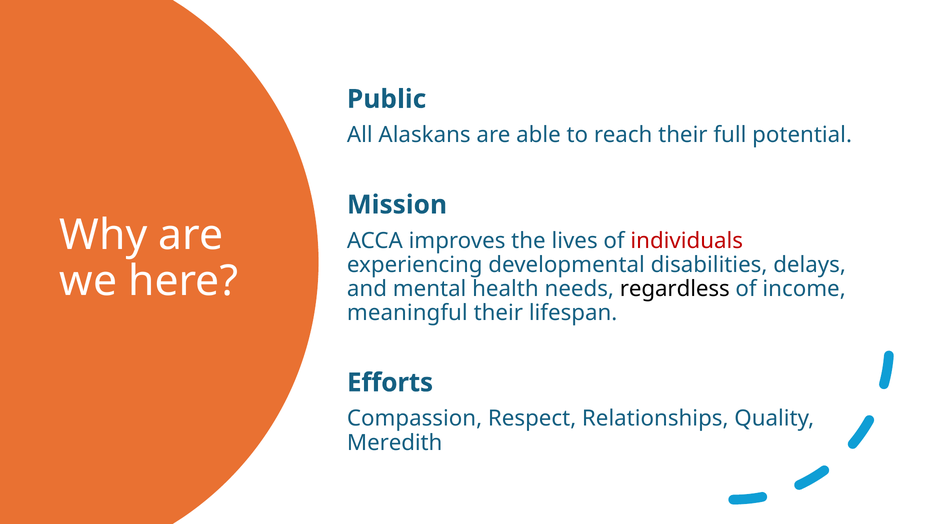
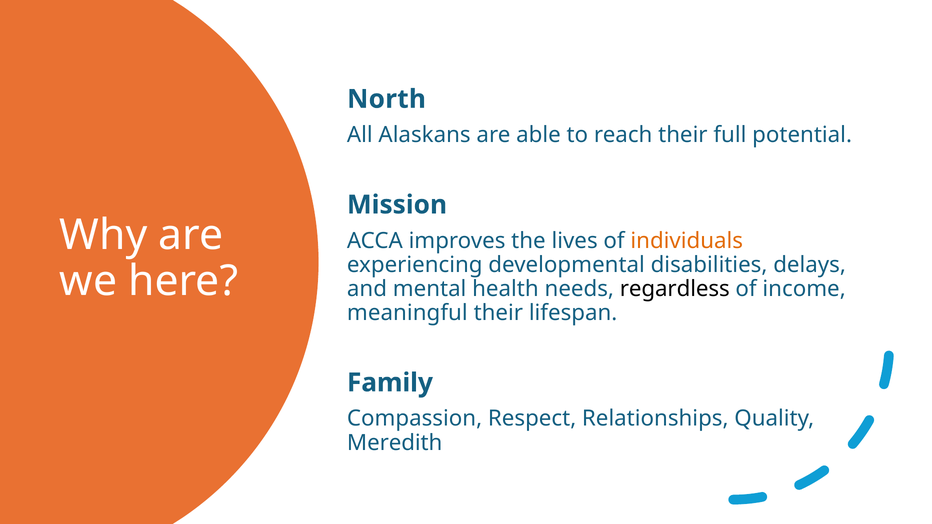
Public: Public -> North
individuals colour: red -> orange
Efforts: Efforts -> Family
